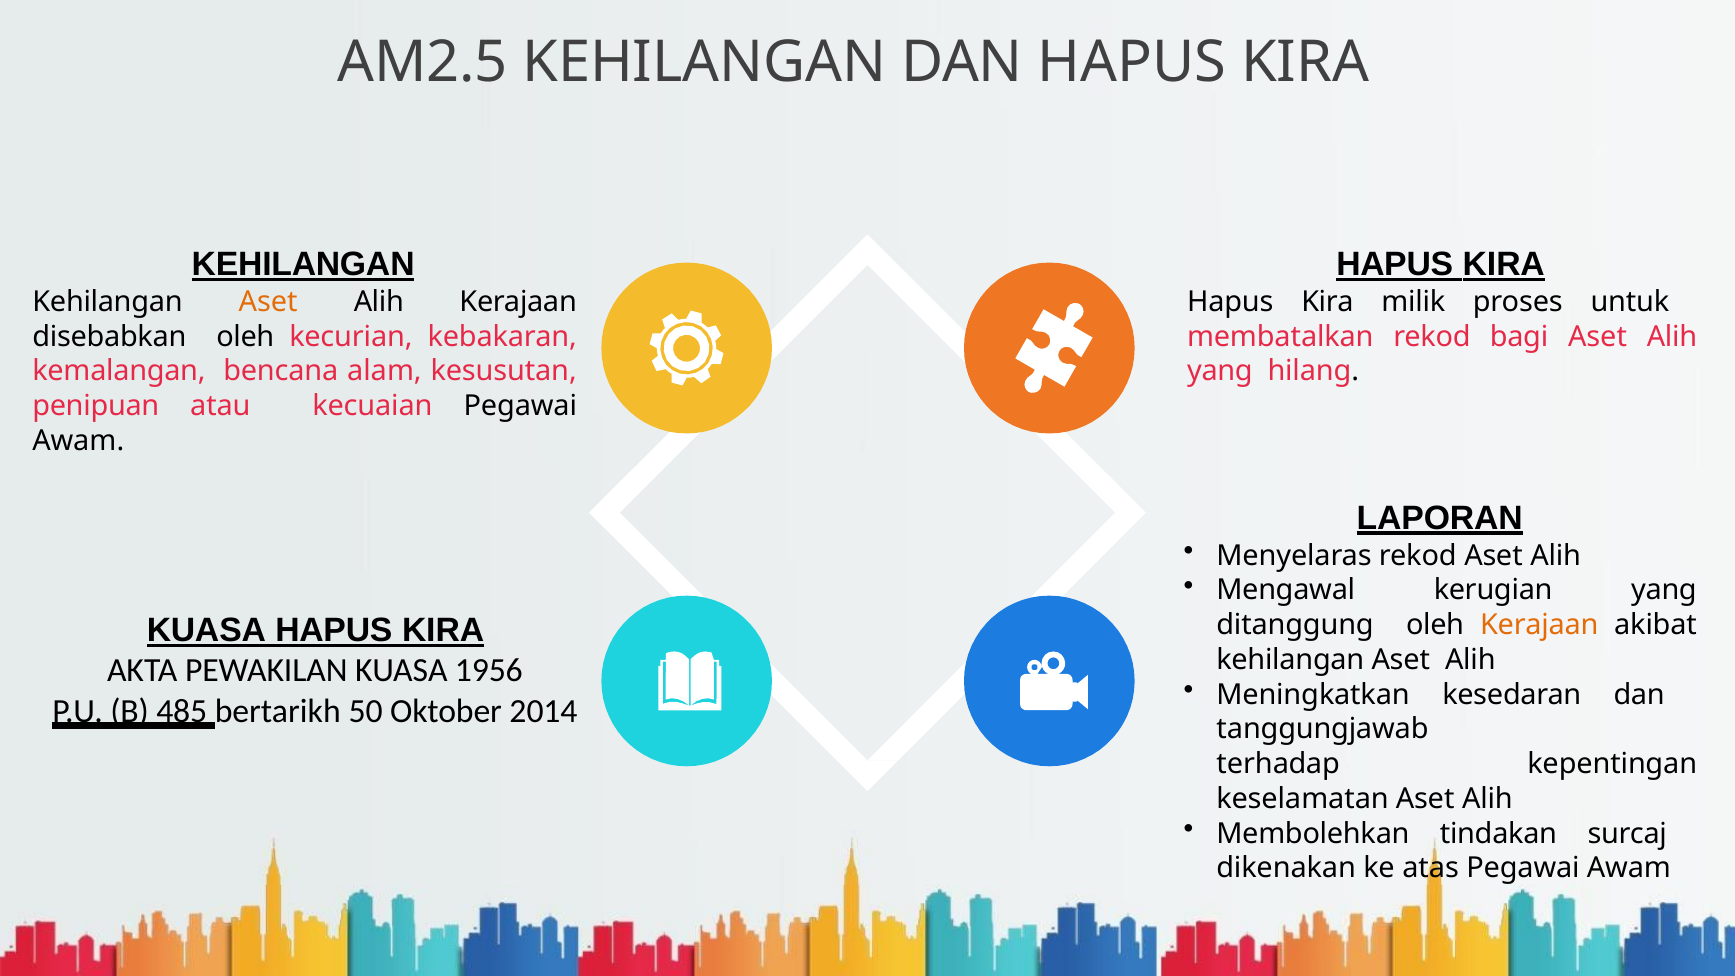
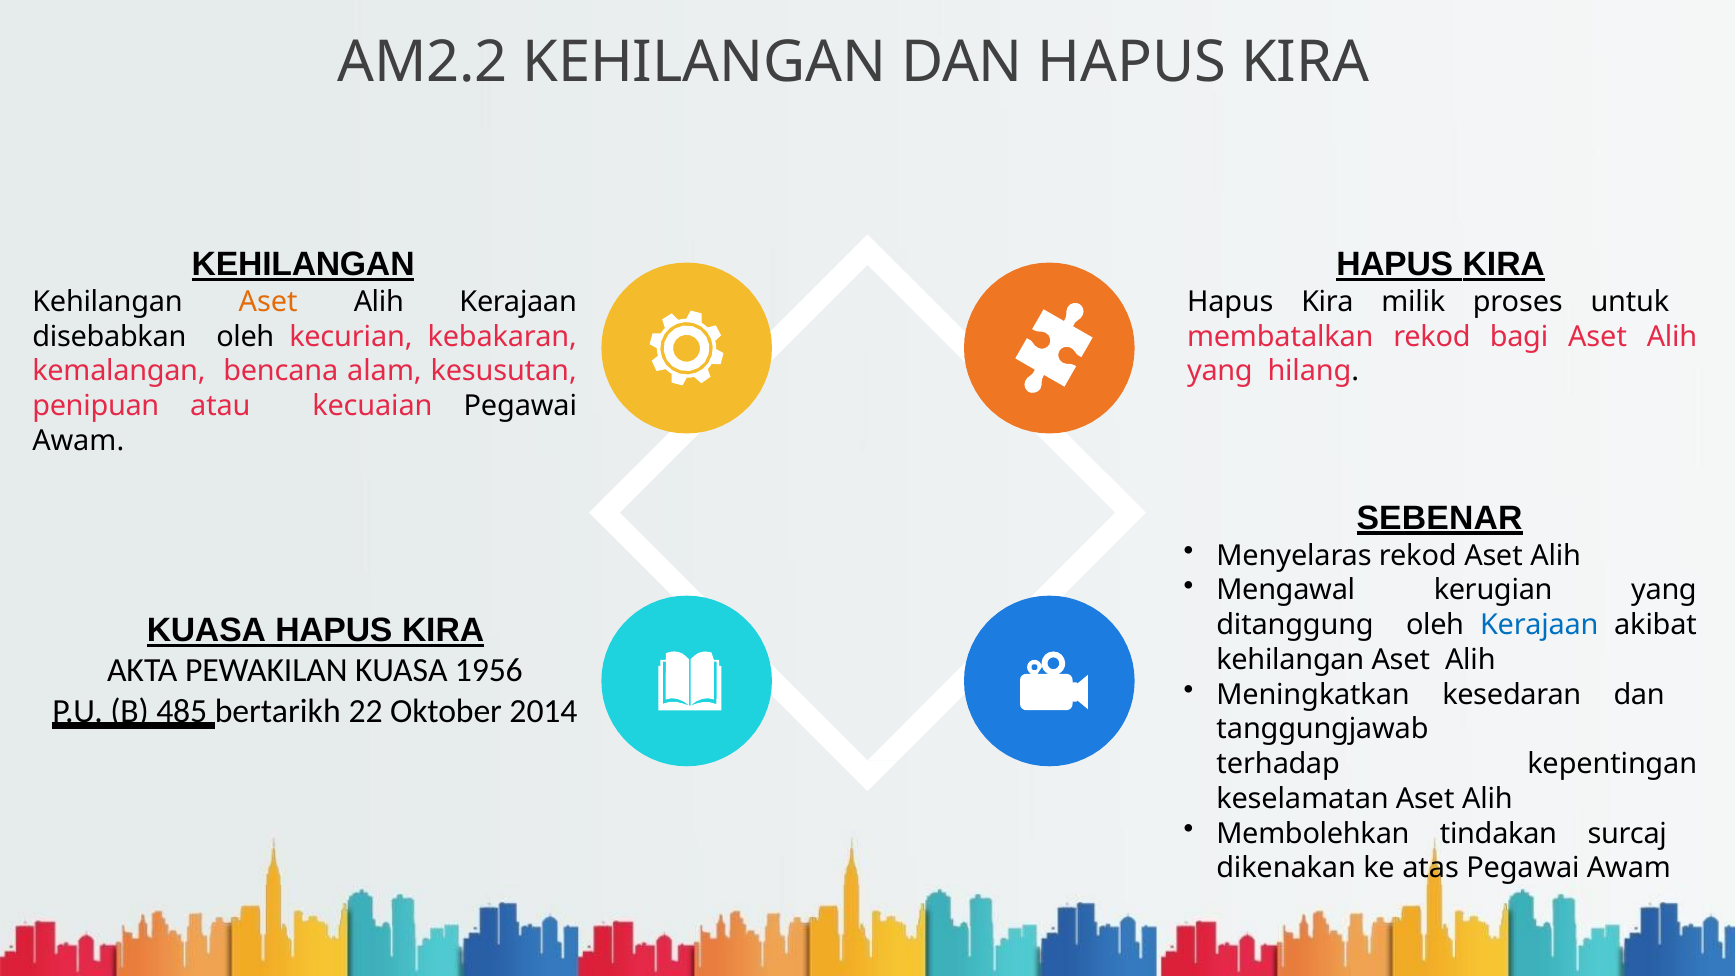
AM2.5: AM2.5 -> AM2.2
LAPORAN: LAPORAN -> SEBENAR
Kerajaan at (1539, 625) colour: orange -> blue
50: 50 -> 22
